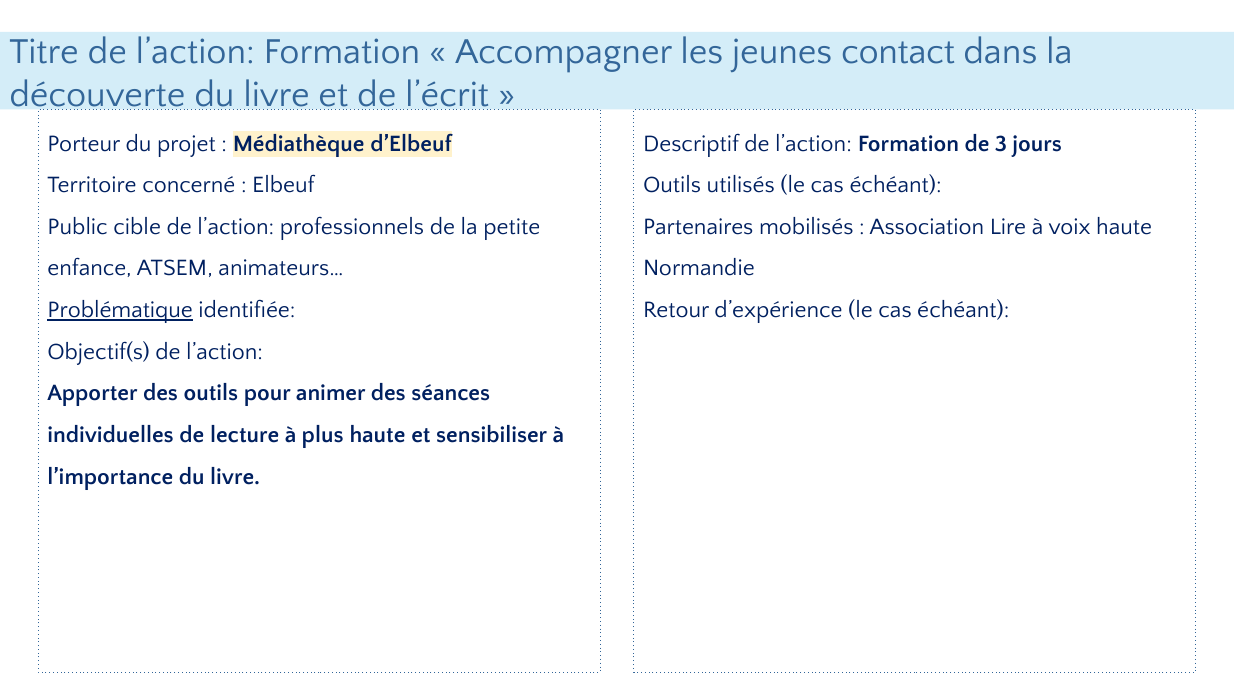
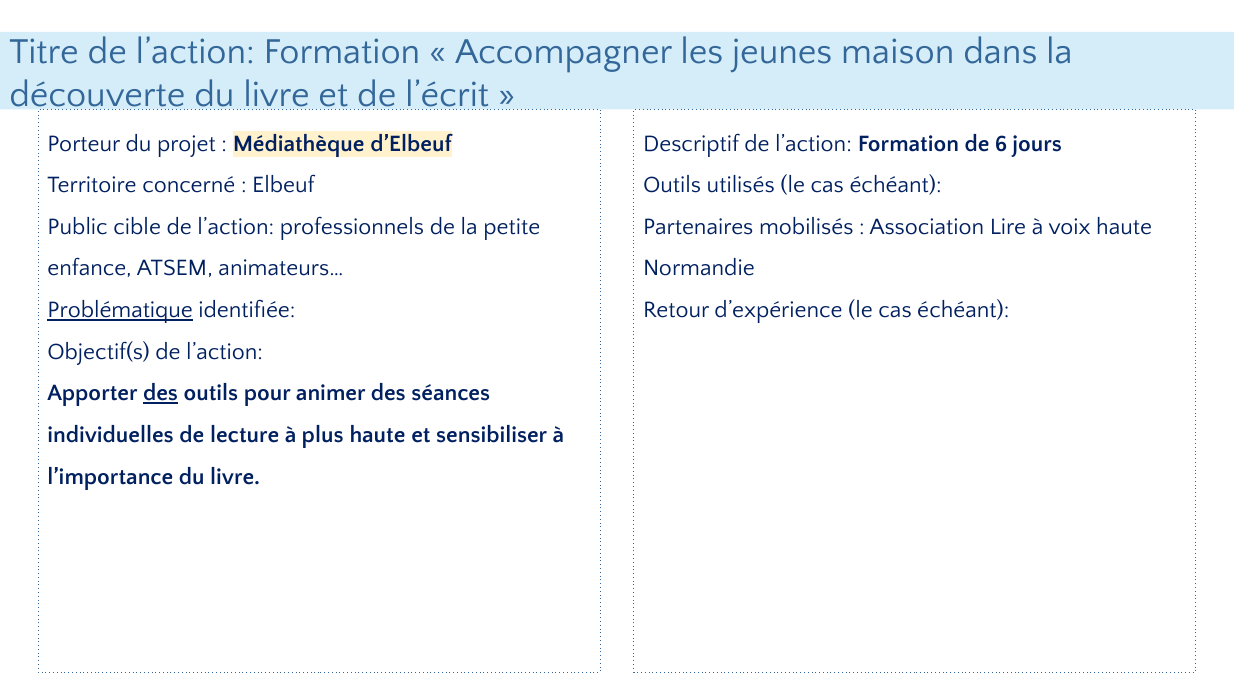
contact: contact -> maison
3: 3 -> 6
des at (161, 393) underline: none -> present
